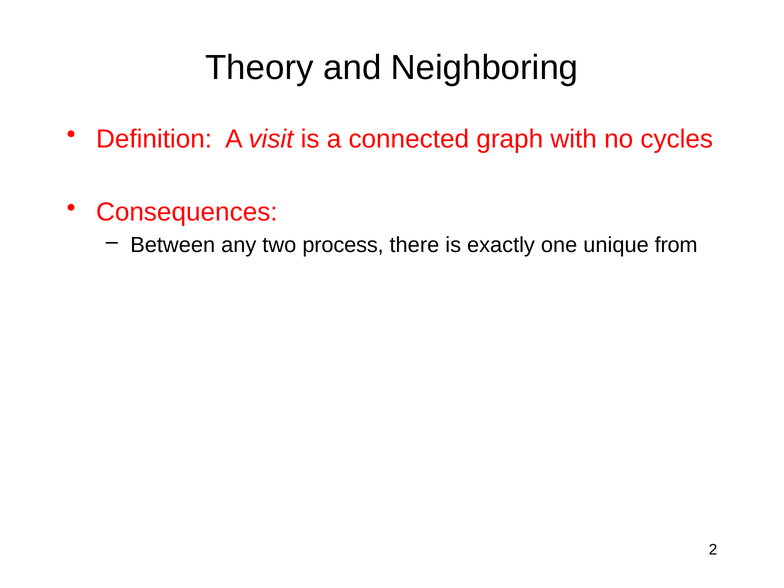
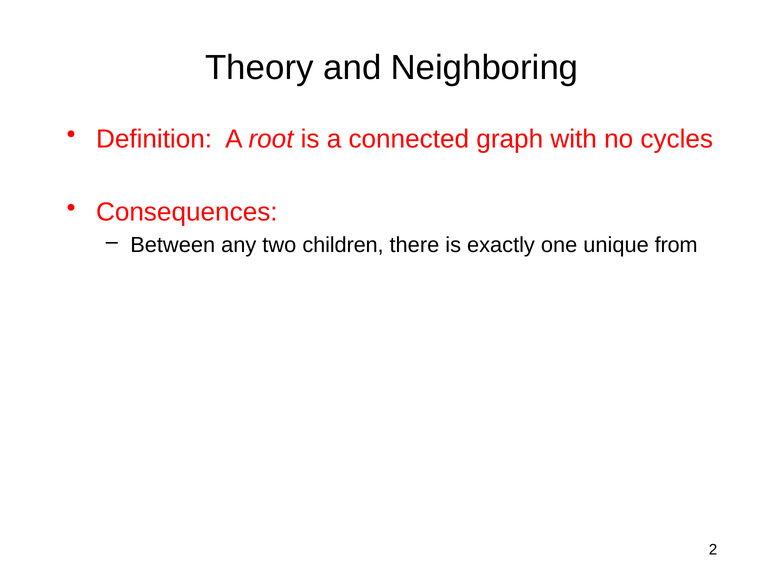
visit: visit -> root
process: process -> children
